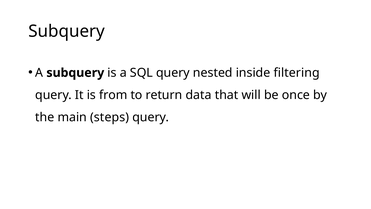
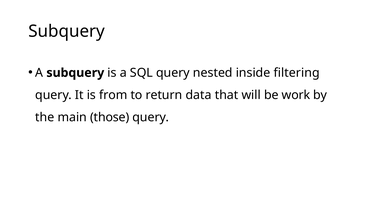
once: once -> work
steps: steps -> those
